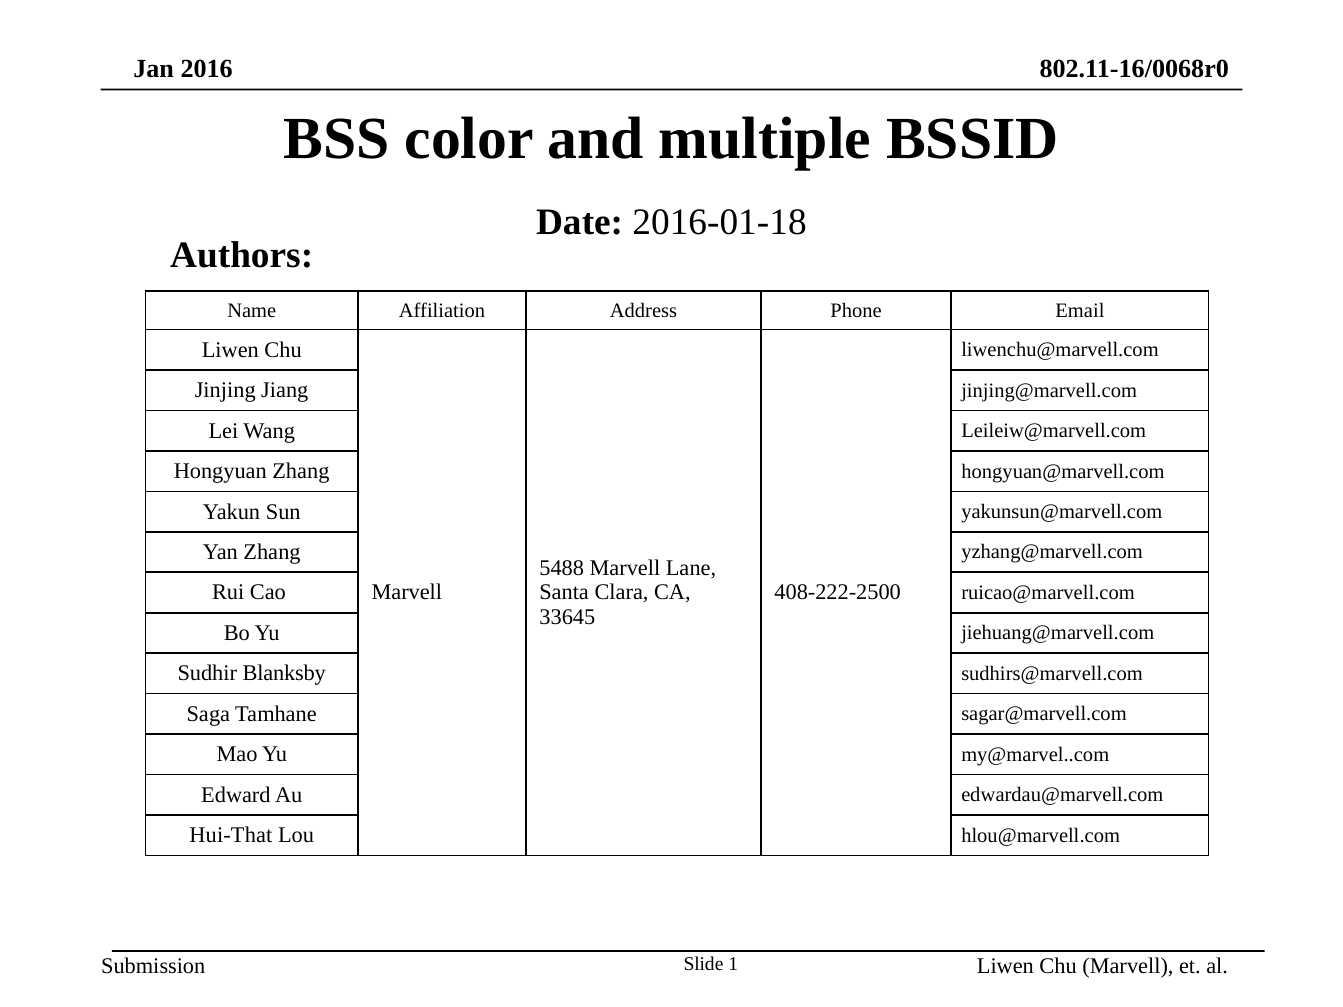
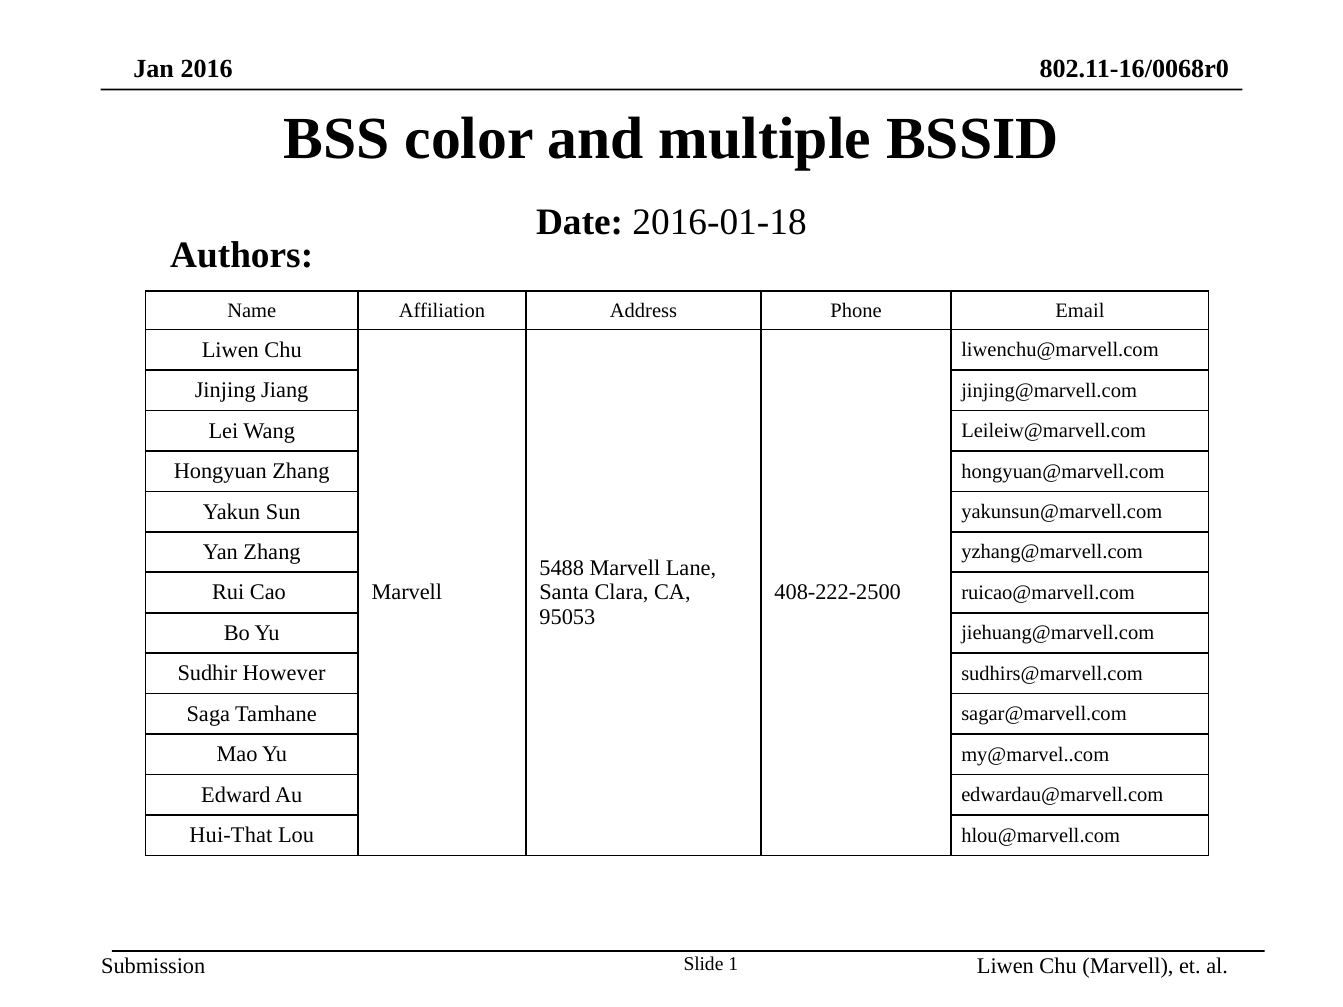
33645: 33645 -> 95053
Blanksby: Blanksby -> However
